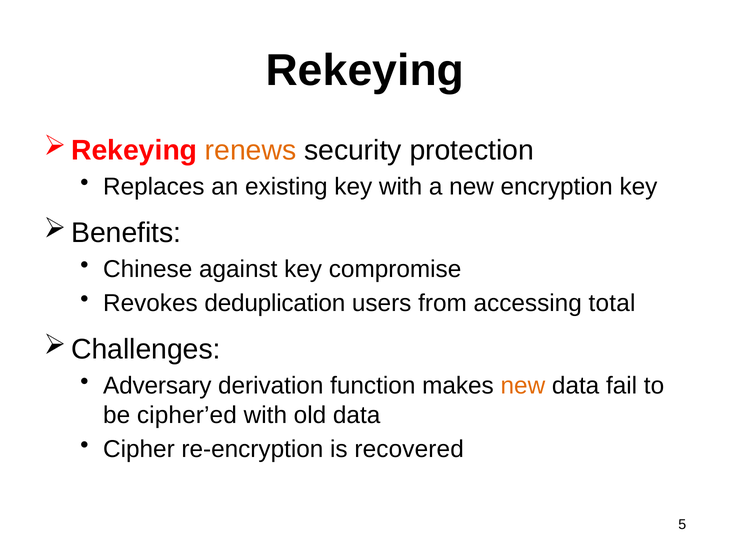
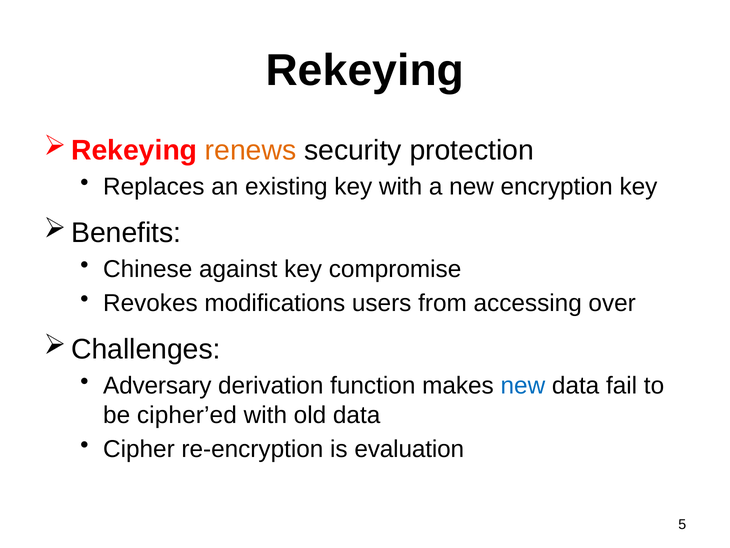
deduplication: deduplication -> modifications
total: total -> over
new at (523, 385) colour: orange -> blue
recovered: recovered -> evaluation
